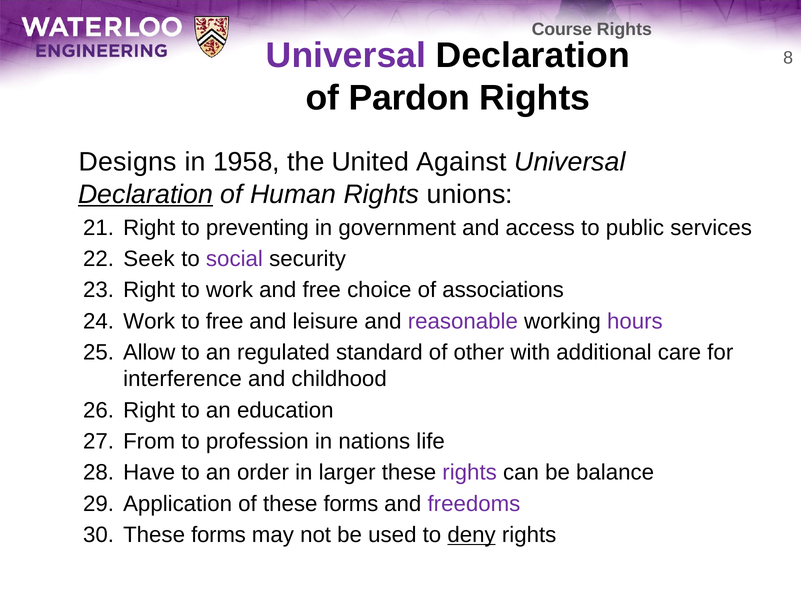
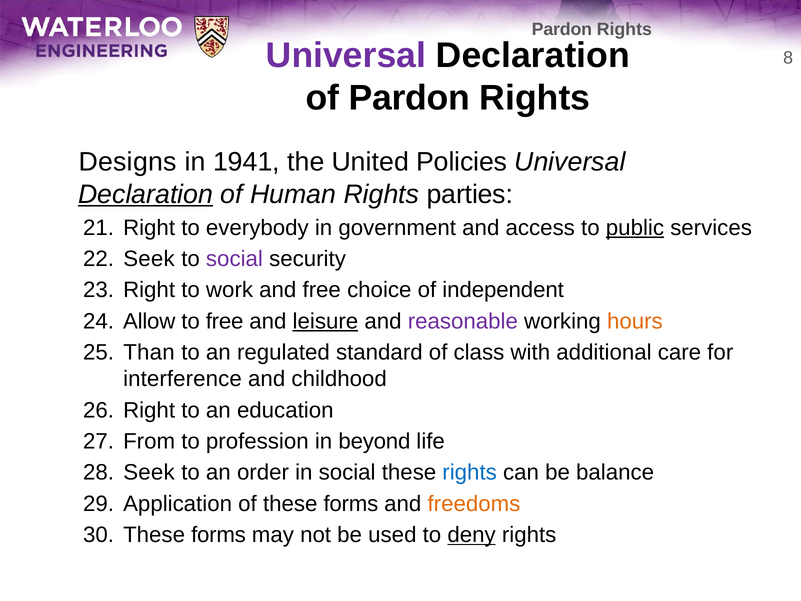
Course at (562, 29): Course -> Pardon
1958: 1958 -> 1941
Against: Against -> Policies
unions: unions -> parties
preventing: preventing -> everybody
public underline: none -> present
associations: associations -> independent
Work at (149, 321): Work -> Allow
leisure underline: none -> present
hours colour: purple -> orange
Allow: Allow -> Than
other: other -> class
nations: nations -> beyond
Have at (149, 472): Have -> Seek
in larger: larger -> social
rights at (470, 472) colour: purple -> blue
freedoms colour: purple -> orange
